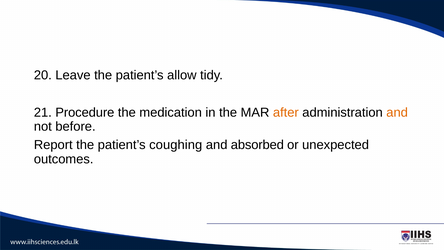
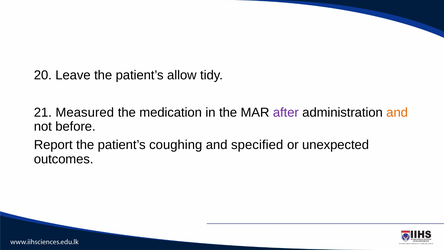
Procedure: Procedure -> Measured
after colour: orange -> purple
absorbed: absorbed -> specified
